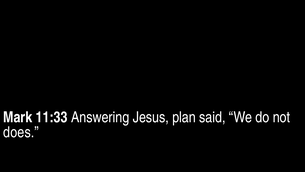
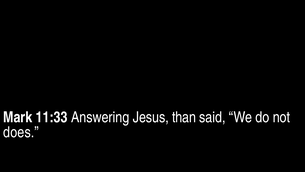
plan: plan -> than
